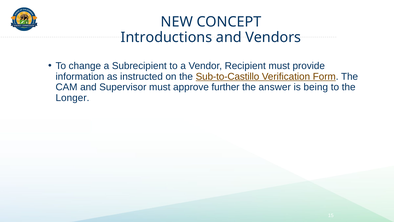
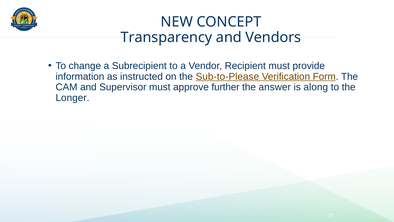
Introductions: Introductions -> Transparency
Sub-to-Castillo: Sub-to-Castillo -> Sub-to-Please
being: being -> along
